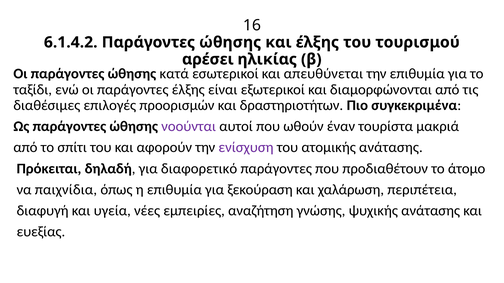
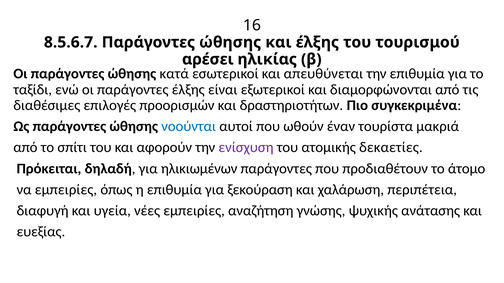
6.1.4.2: 6.1.4.2 -> 8.5.6.7
νοούνται colour: purple -> blue
ατομικής ανάτασης: ανάτασης -> δεκαετίες
διαφορετικό: διαφορετικό -> ηλικιωμένων
να παιχνίδια: παιχνίδια -> εμπειρίες
